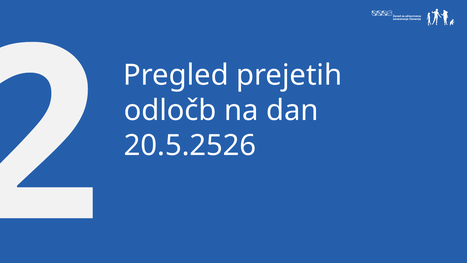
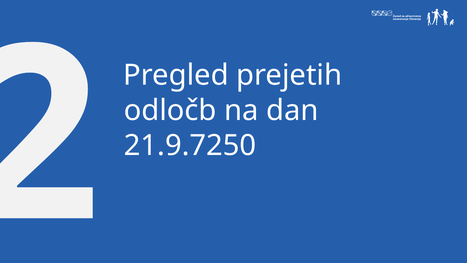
20.5.2526: 20.5.2526 -> 21.9.7250
